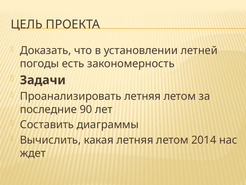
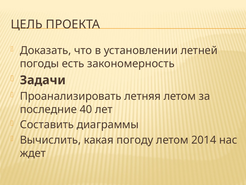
90: 90 -> 40
какая летняя: летняя -> погоду
